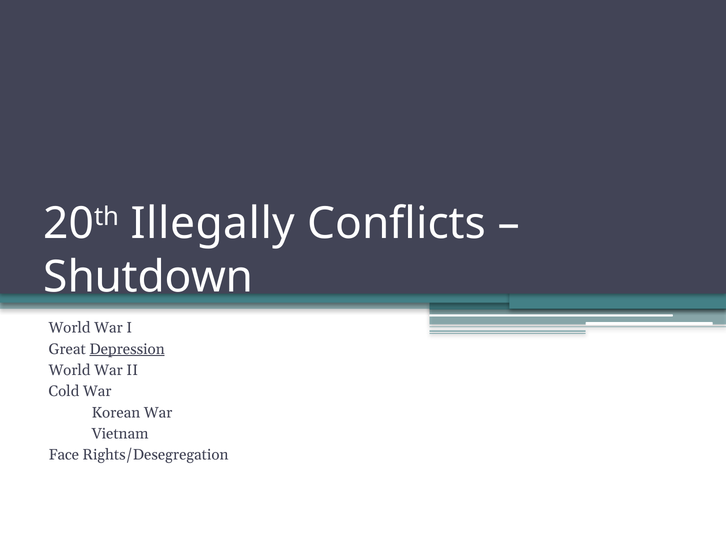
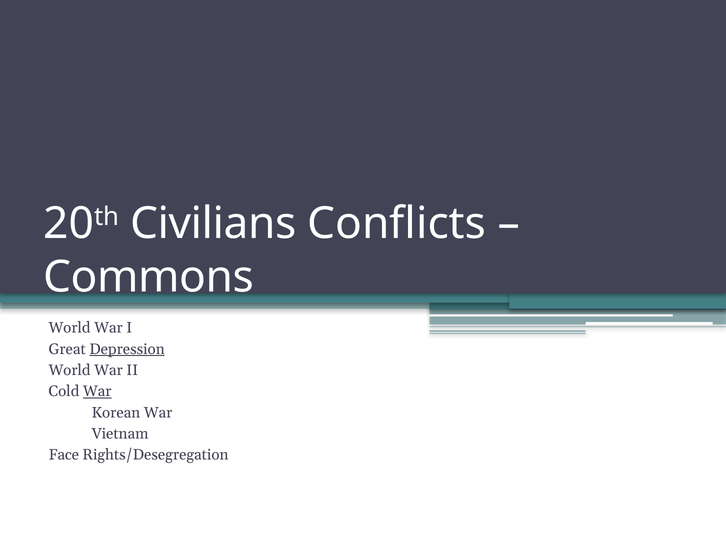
Illegally: Illegally -> Civilians
Shutdown: Shutdown -> Commons
War at (97, 392) underline: none -> present
